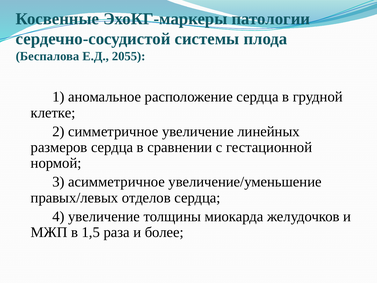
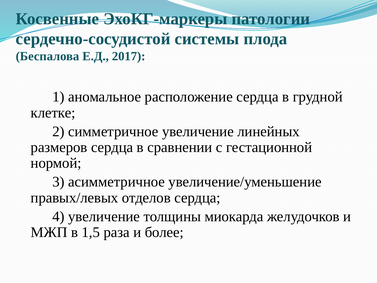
2055: 2055 -> 2017
